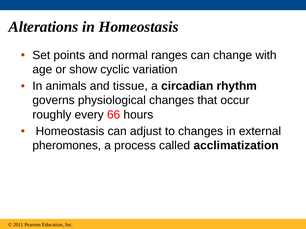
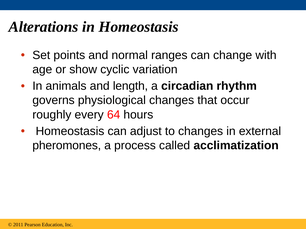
tissue: tissue -> length
66: 66 -> 64
